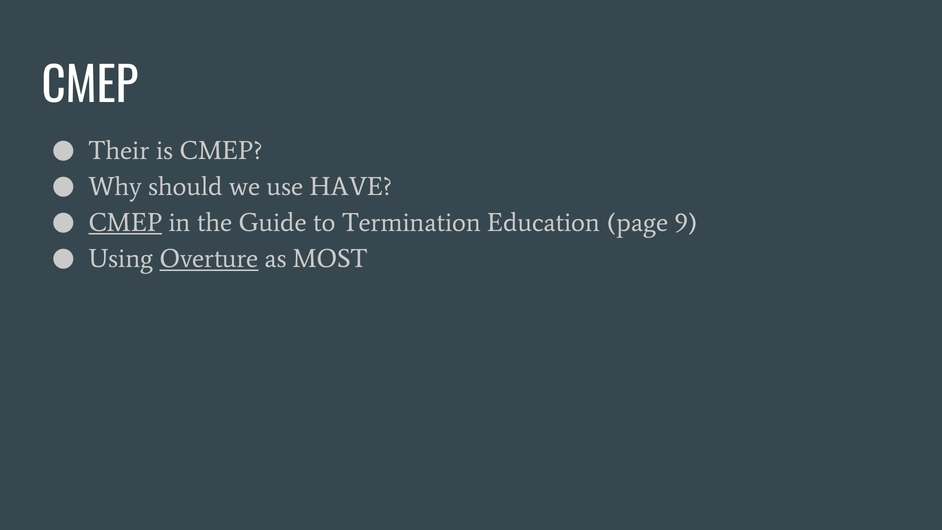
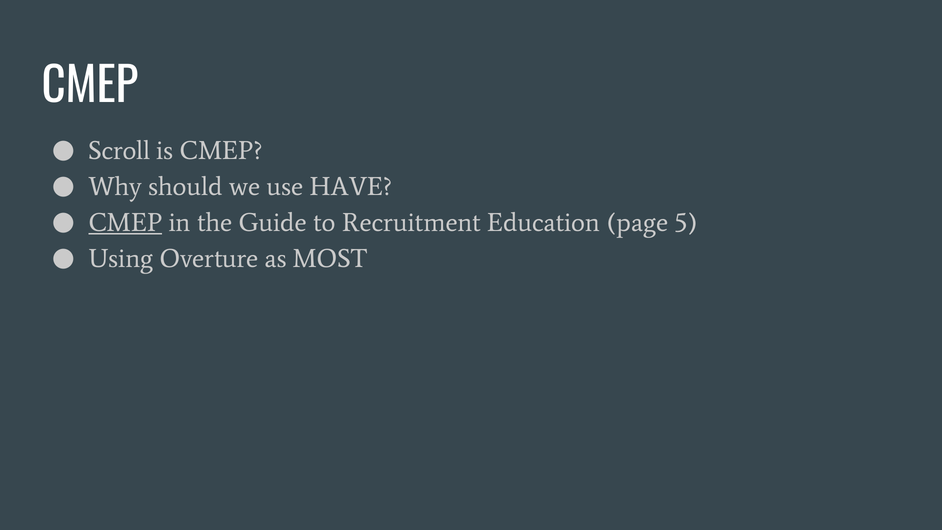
Their: Their -> Scroll
Termination: Termination -> Recruitment
9: 9 -> 5
Overture underline: present -> none
